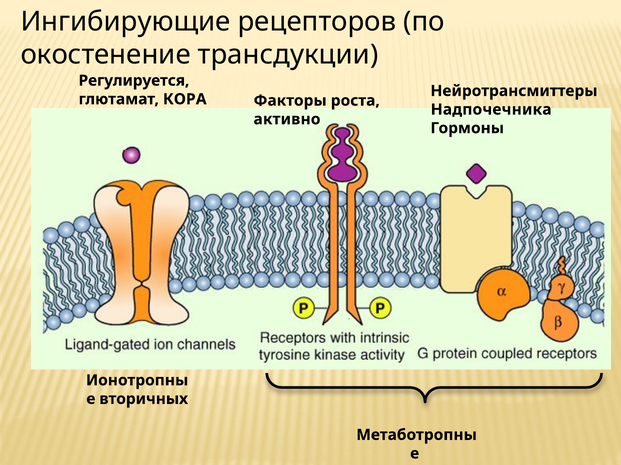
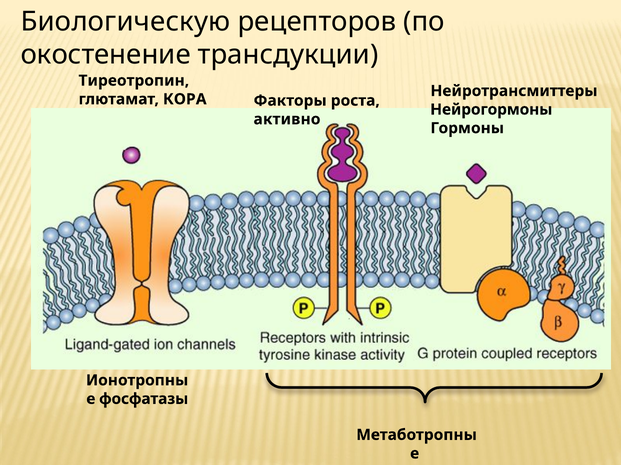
Ингибирующие: Ингибирующие -> Биологическую
Регулируется: Регулируется -> Тиреотропин
Надпочечника: Надпочечника -> Нейрогормоны
вторичных: вторичных -> фосфатазы
